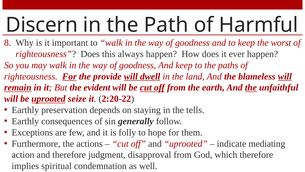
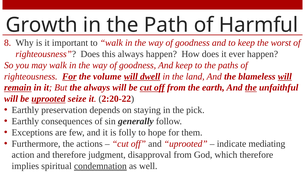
Discern: Discern -> Growth
provide: provide -> volume
the evident: evident -> always
tells: tells -> pick
condemnation underline: none -> present
